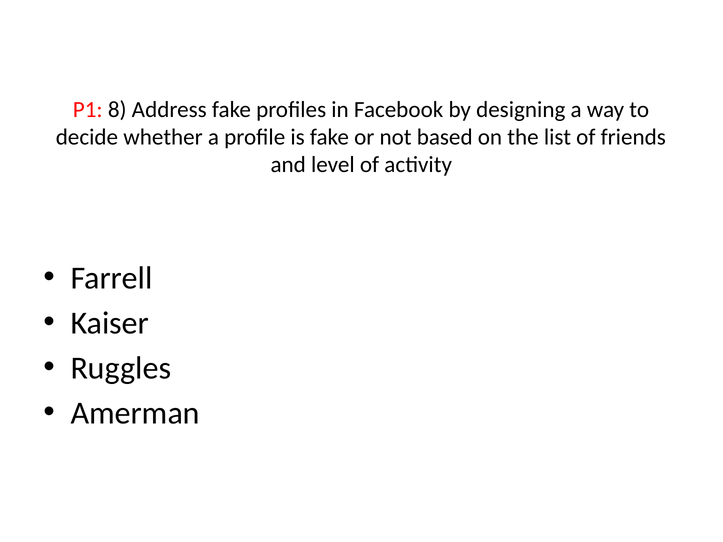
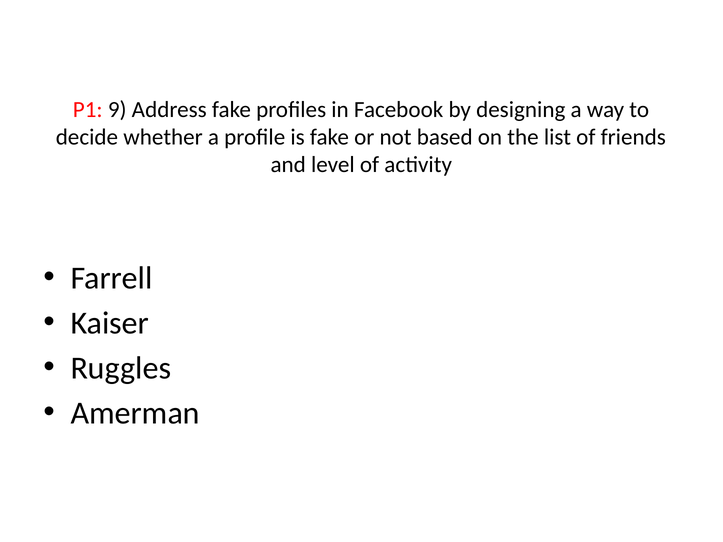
8: 8 -> 9
